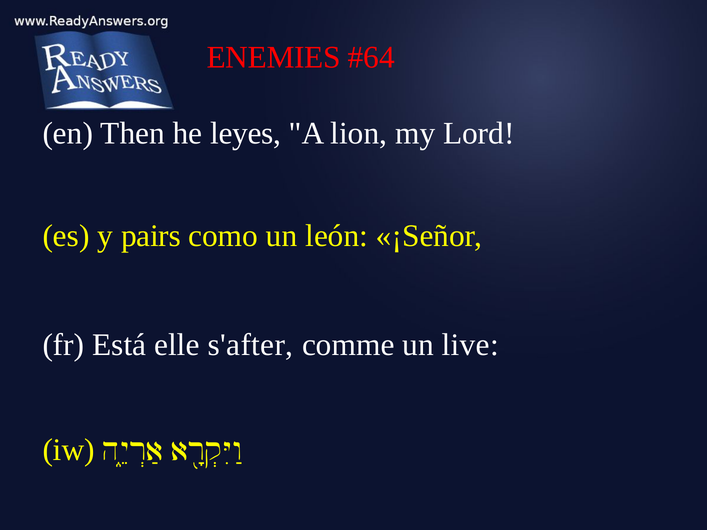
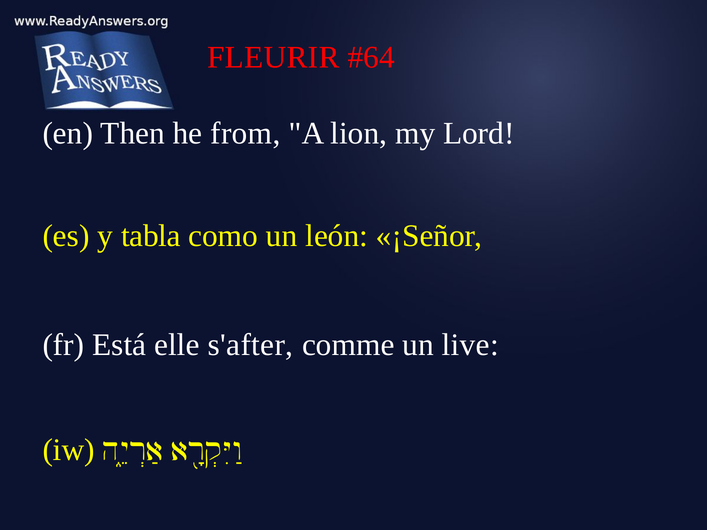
ENEMIES: ENEMIES -> FLEURIR
leyes: leyes -> from
pairs: pairs -> tabla
